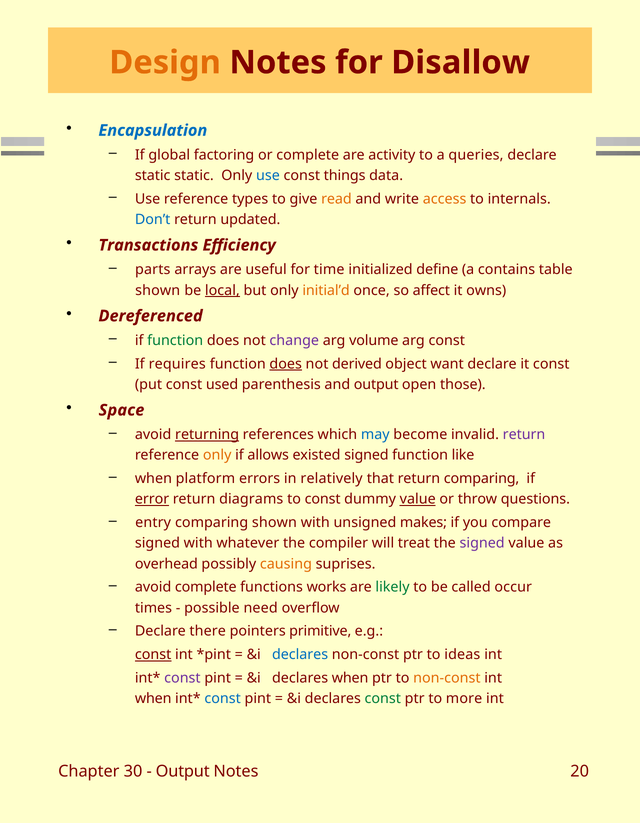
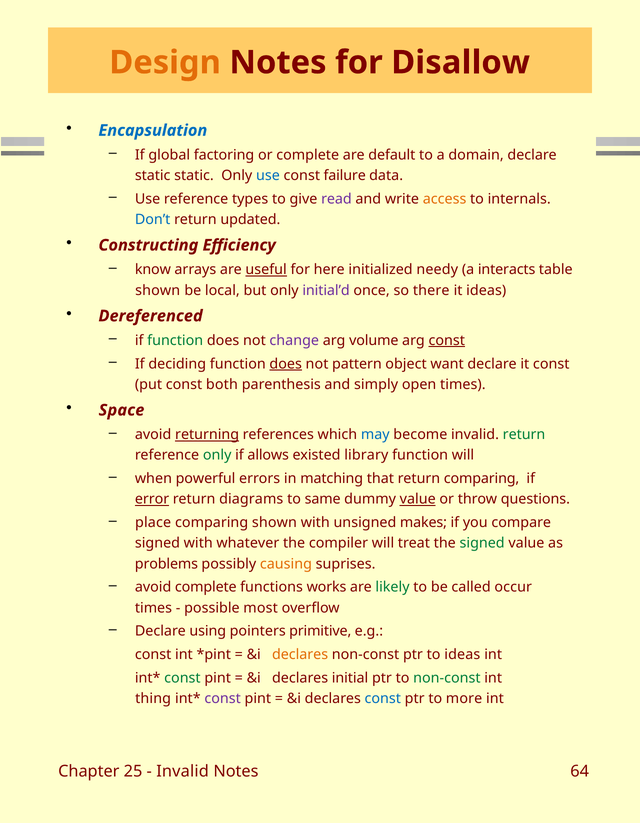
activity: activity -> default
queries: queries -> domain
things: things -> failure
read colour: orange -> purple
Transactions: Transactions -> Constructing
parts: parts -> know
useful underline: none -> present
time: time -> here
define: define -> needy
contains: contains -> interacts
local underline: present -> none
initial’d colour: orange -> purple
affect: affect -> there
it owns: owns -> ideas
const at (447, 341) underline: none -> present
requires: requires -> deciding
derived: derived -> pattern
used: used -> both
and output: output -> simply
open those: those -> times
return at (524, 435) colour: purple -> green
only at (217, 456) colour: orange -> green
existed signed: signed -> library
function like: like -> will
platform: platform -> powerful
relatively: relatively -> matching
to const: const -> same
entry: entry -> place
signed at (482, 544) colour: purple -> green
overhead: overhead -> problems
need: need -> most
there: there -> using
const at (153, 655) underline: present -> none
declares at (300, 655) colour: blue -> orange
const at (182, 679) colour: purple -> green
declares when: when -> initial
non-const at (447, 679) colour: orange -> green
when at (153, 699): when -> thing
const at (223, 699) colour: blue -> purple
const at (383, 699) colour: green -> blue
30: 30 -> 25
Output at (183, 772): Output -> Invalid
20: 20 -> 64
